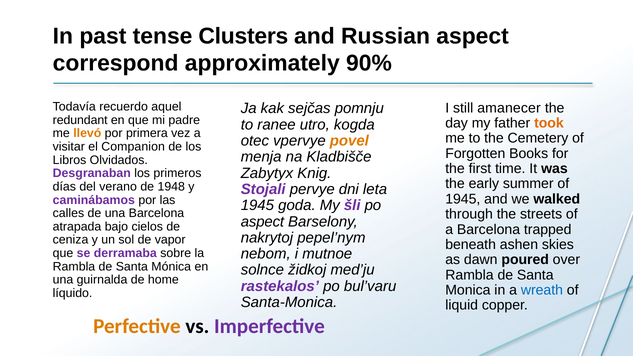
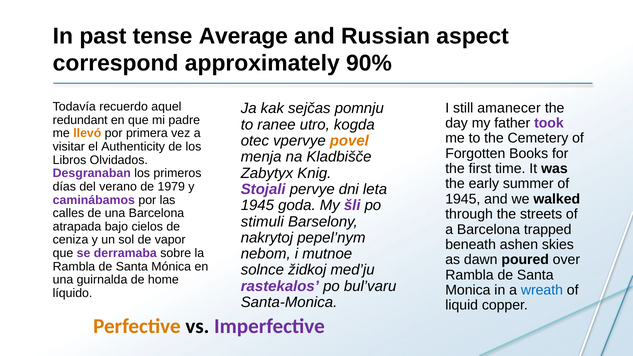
Clusters: Clusters -> Average
took colour: orange -> purple
Companion: Companion -> Authenticity
1948: 1948 -> 1979
aspect at (262, 222): aspect -> stimuli
